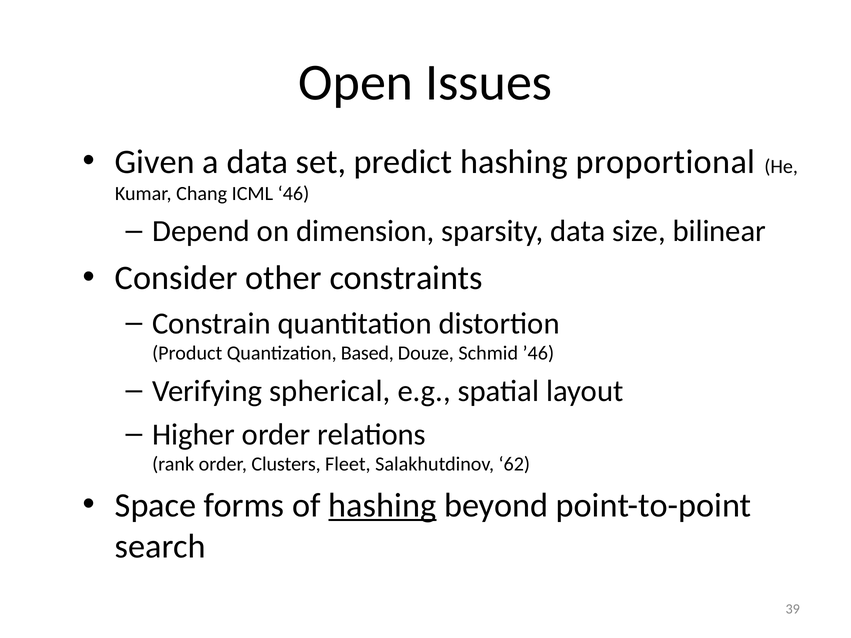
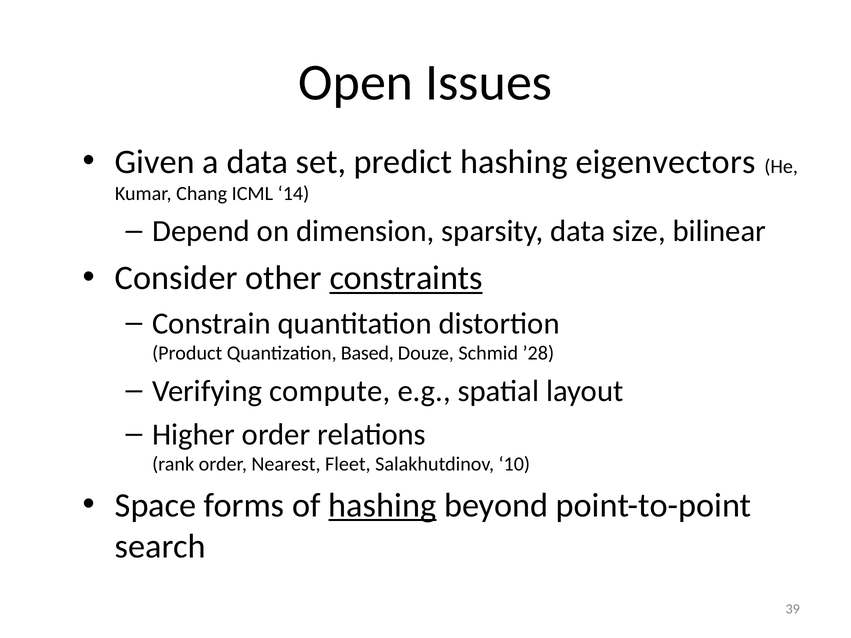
proportional: proportional -> eigenvectors
46: 46 -> 14
constraints underline: none -> present
’46: ’46 -> ’28
spherical: spherical -> compute
Clusters: Clusters -> Nearest
62: 62 -> 10
